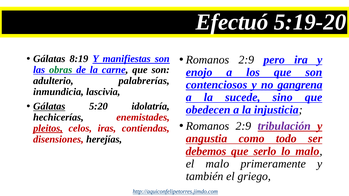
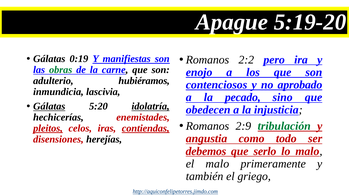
Efectuó: Efectuó -> Apague
8:19: 8:19 -> 0:19
2:9 at (246, 60): 2:9 -> 2:2
palabrerías: palabrerías -> hubiéramos
gangrena: gangrena -> aprobado
sucede: sucede -> pecado
idolatría underline: none -> present
tribulación colour: purple -> green
contiendas underline: none -> present
